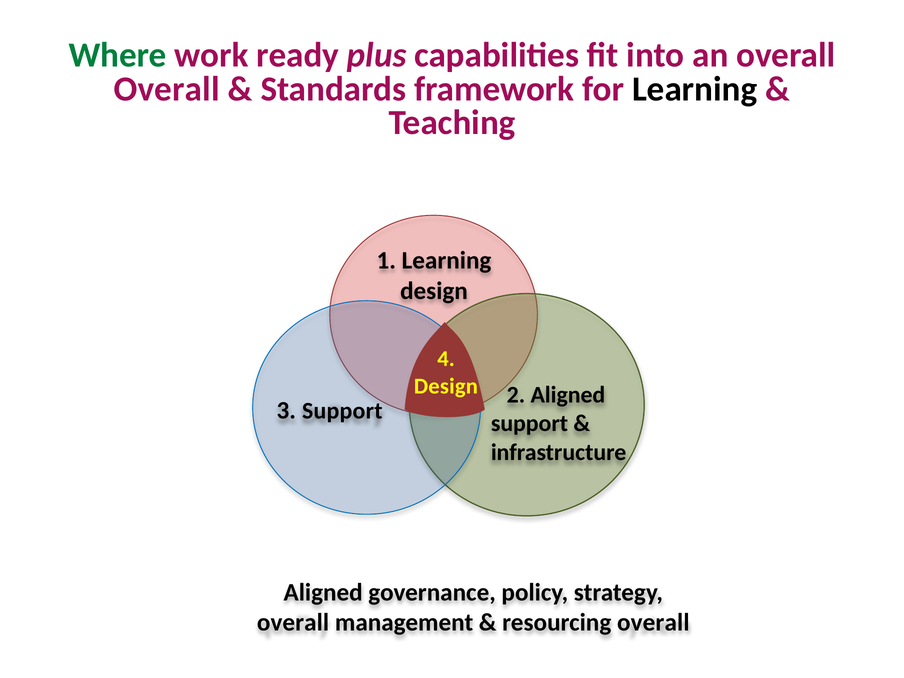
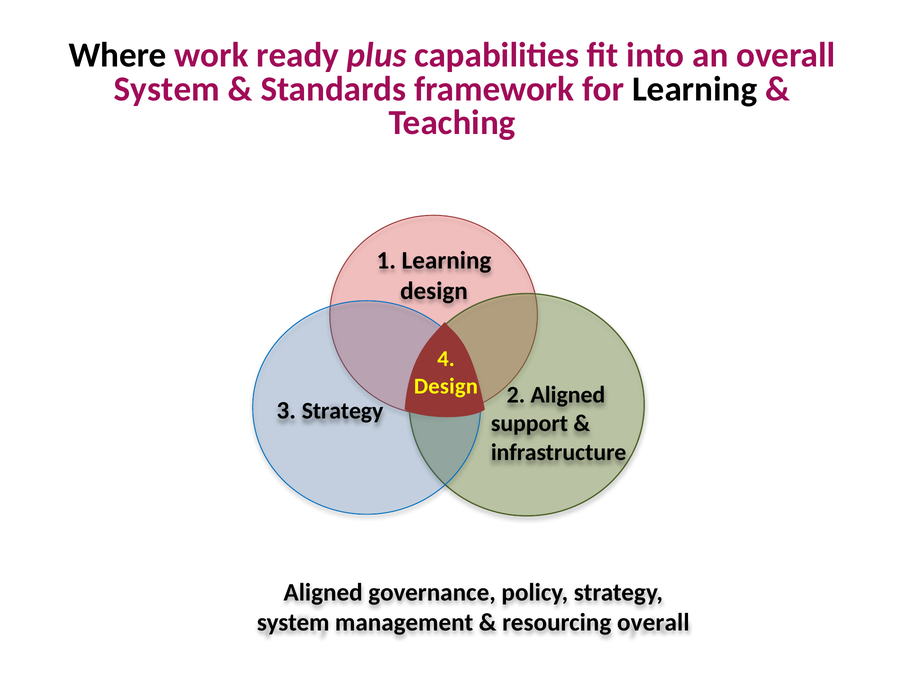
Where colour: green -> black
Overall at (167, 89): Overall -> System
3 Support: Support -> Strategy
overall at (293, 623): overall -> system
